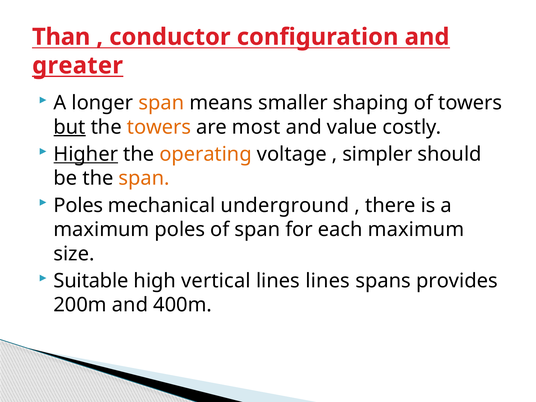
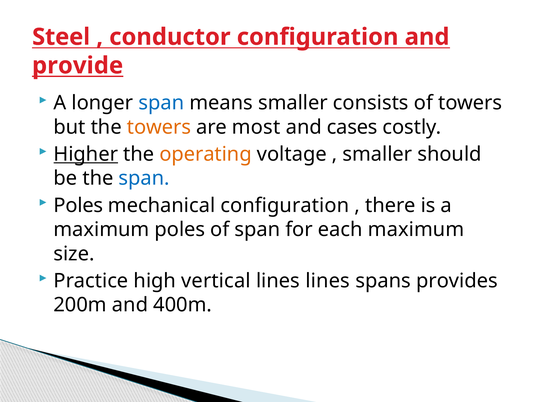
Than: Than -> Steel
greater: greater -> provide
span at (161, 103) colour: orange -> blue
shaping: shaping -> consists
but underline: present -> none
value: value -> cases
simpler at (377, 154): simpler -> smaller
span at (144, 178) colour: orange -> blue
mechanical underground: underground -> configuration
Suitable: Suitable -> Practice
